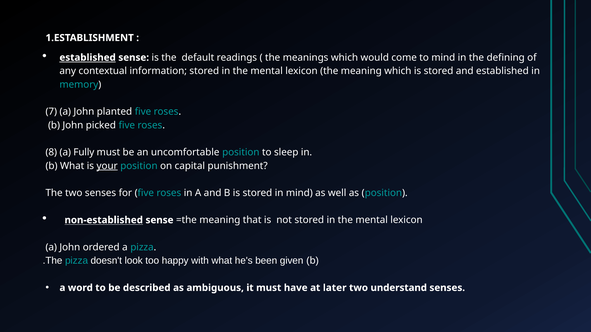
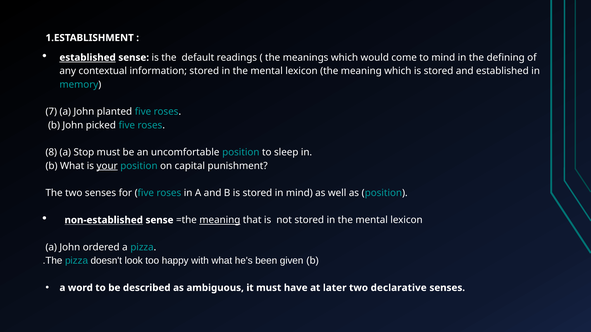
Fully: Fully -> Stop
meaning at (220, 220) underline: none -> present
understand: understand -> declarative
